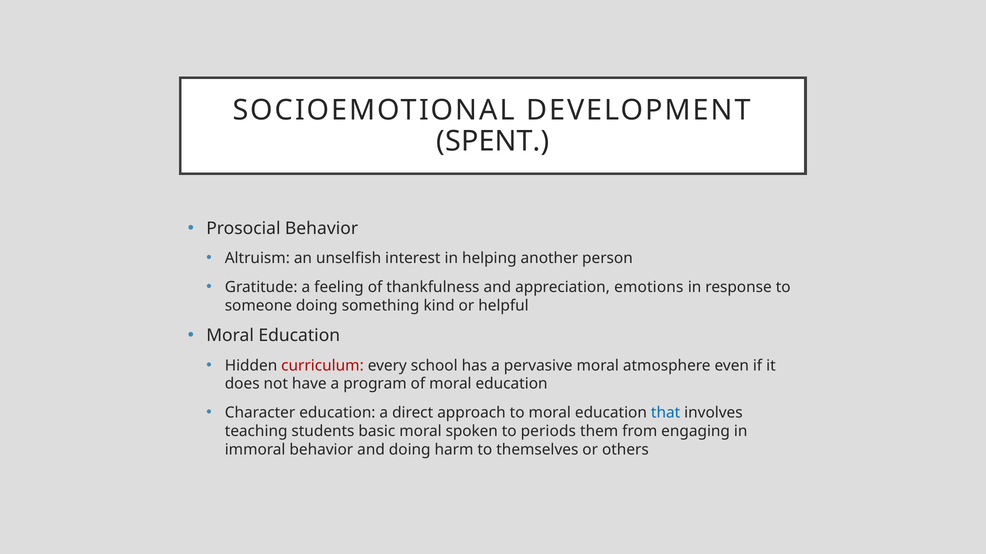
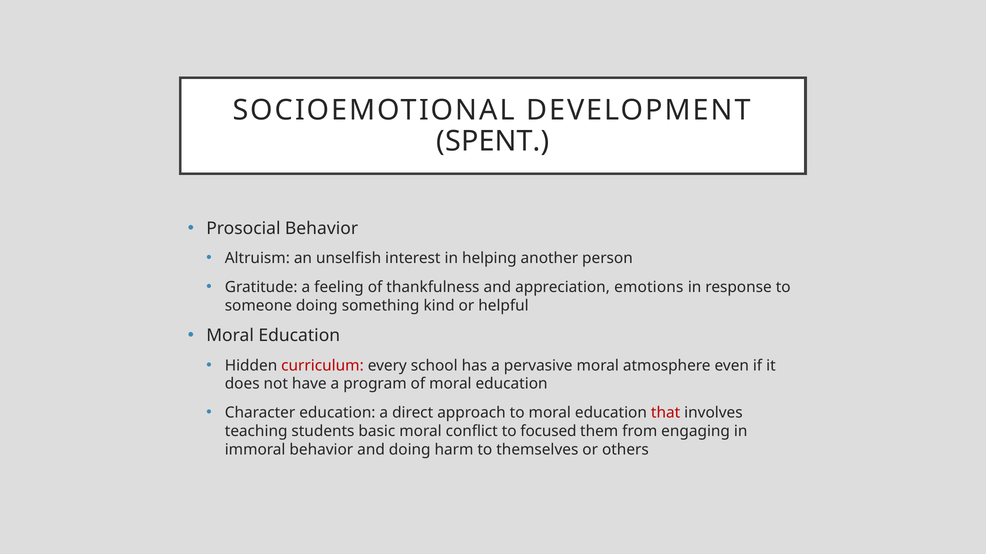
that colour: blue -> red
spoken: spoken -> conflict
periods: periods -> focused
